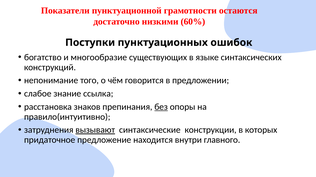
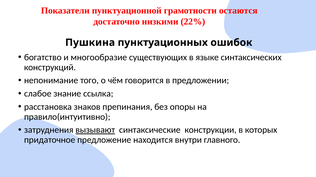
60%: 60% -> 22%
Поступки: Поступки -> Пушкина
без underline: present -> none
